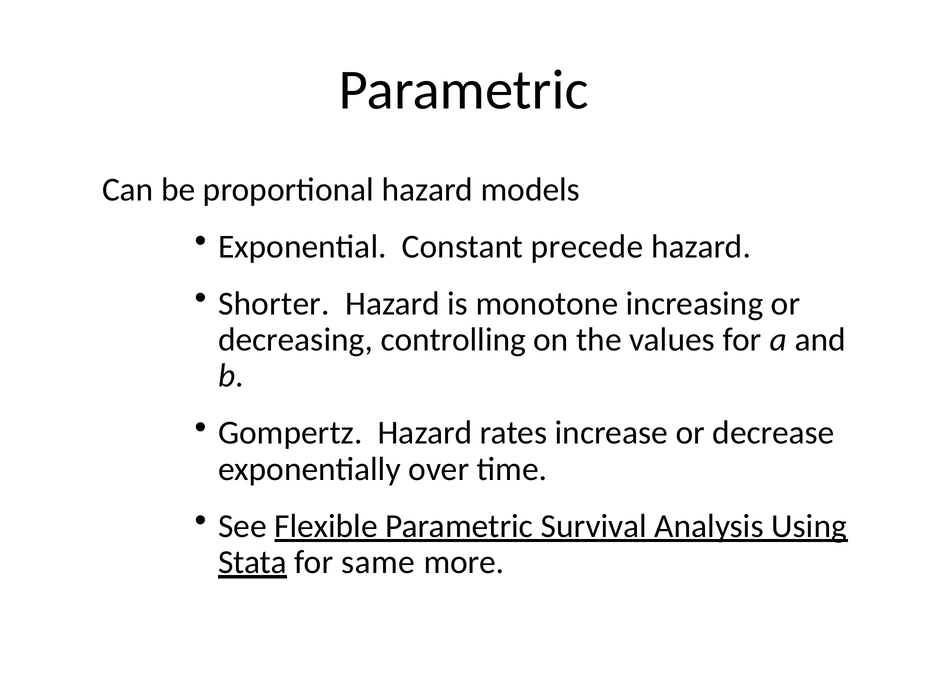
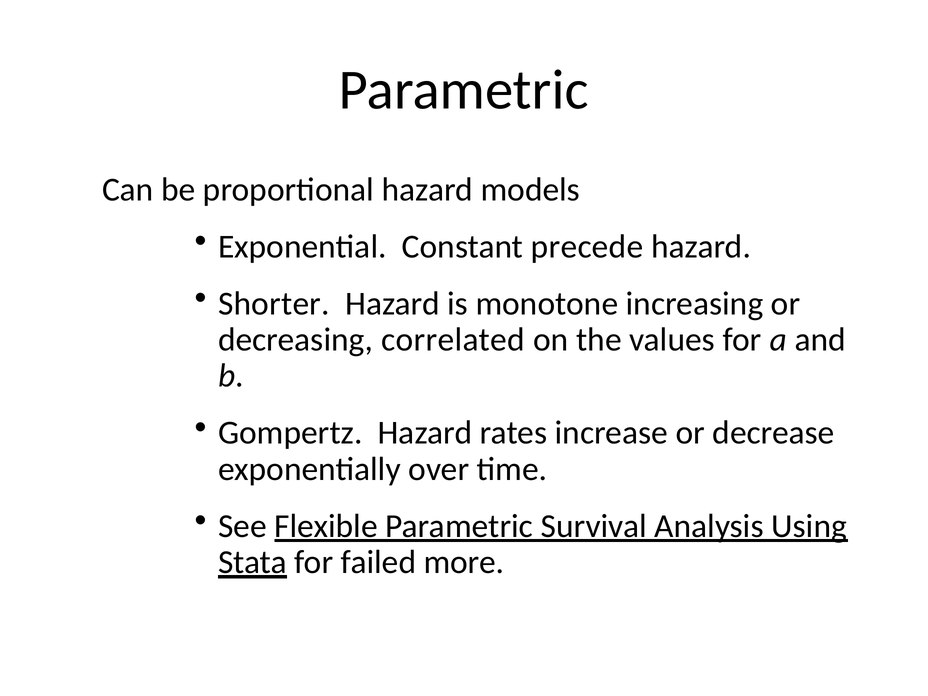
controlling: controlling -> correlated
same: same -> failed
